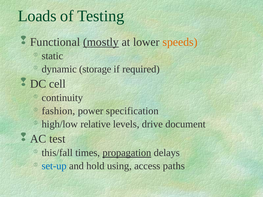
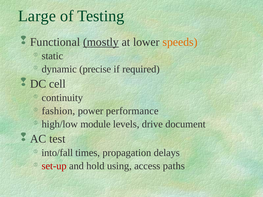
Loads: Loads -> Large
storage: storage -> precise
specification: specification -> performance
relative: relative -> module
this/fall: this/fall -> into/fall
propagation underline: present -> none
set-up colour: blue -> red
